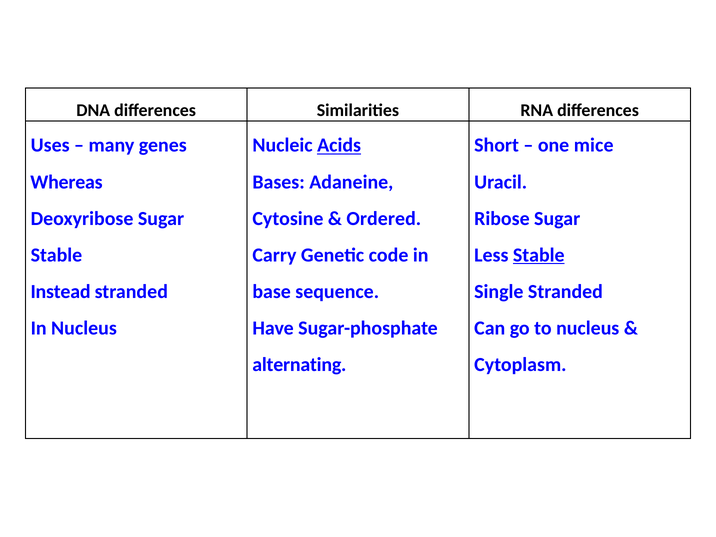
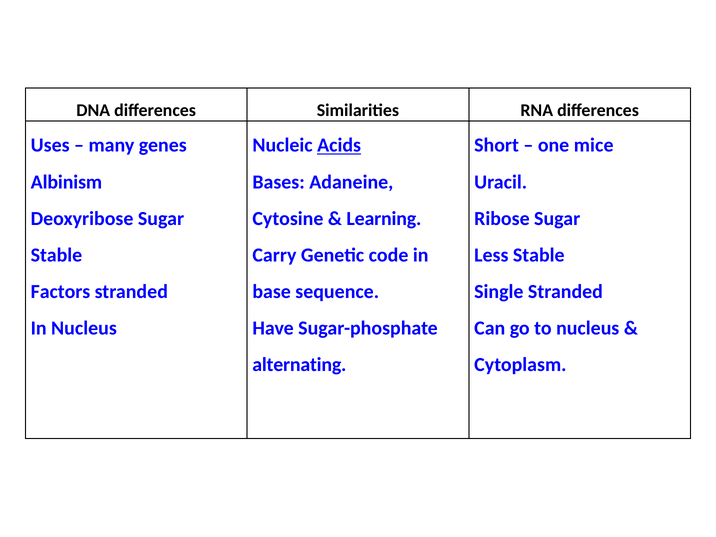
Whereas: Whereas -> Albinism
Ordered: Ordered -> Learning
Stable at (539, 255) underline: present -> none
Instead: Instead -> Factors
